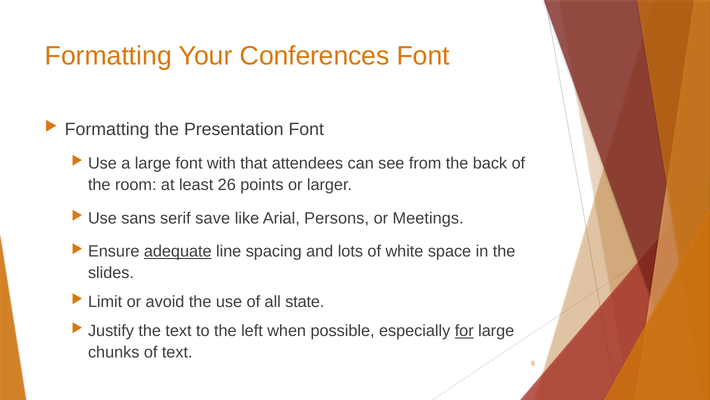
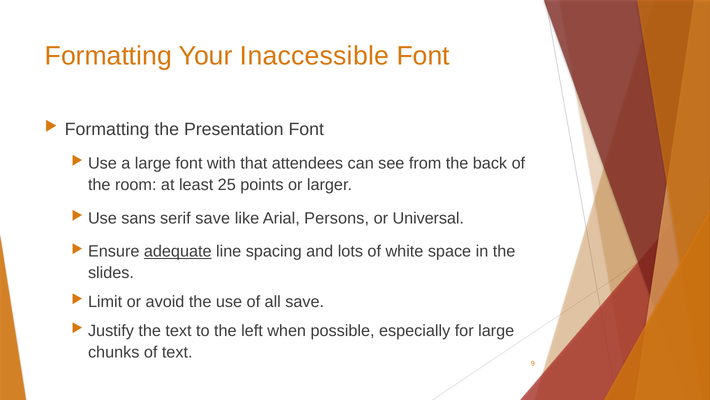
Conferences: Conferences -> Inaccessible
26: 26 -> 25
Meetings: Meetings -> Universal
all state: state -> save
for underline: present -> none
